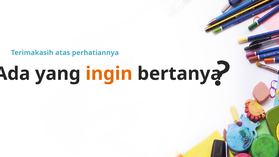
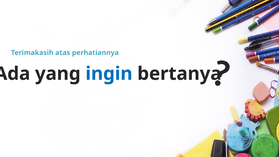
ingin colour: orange -> blue
